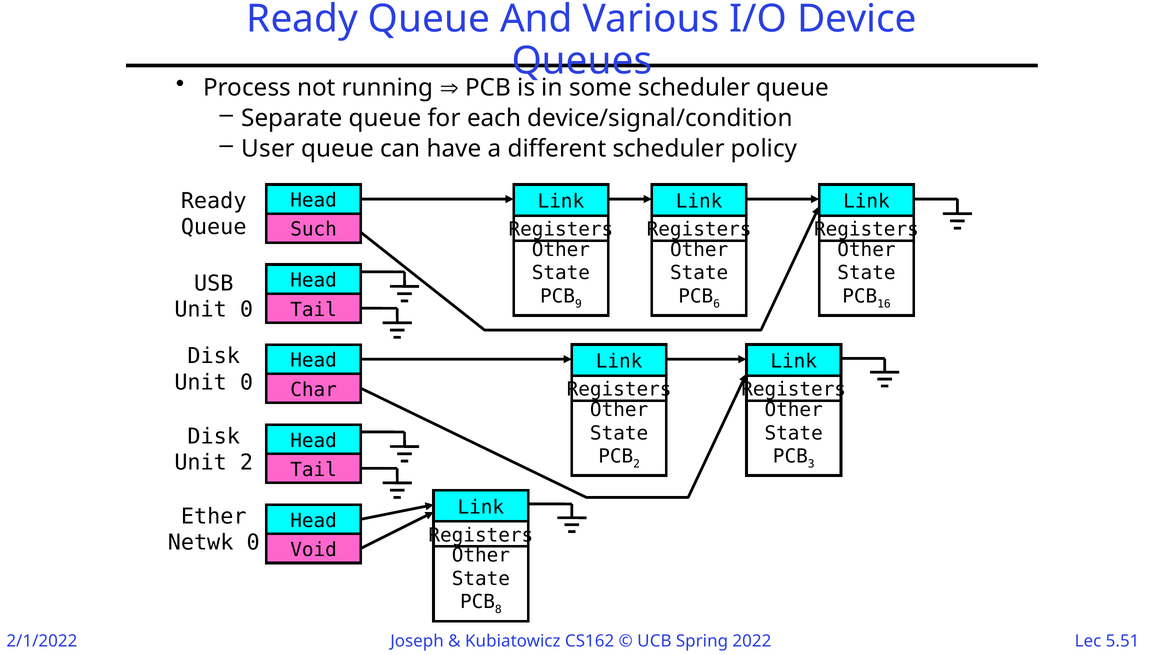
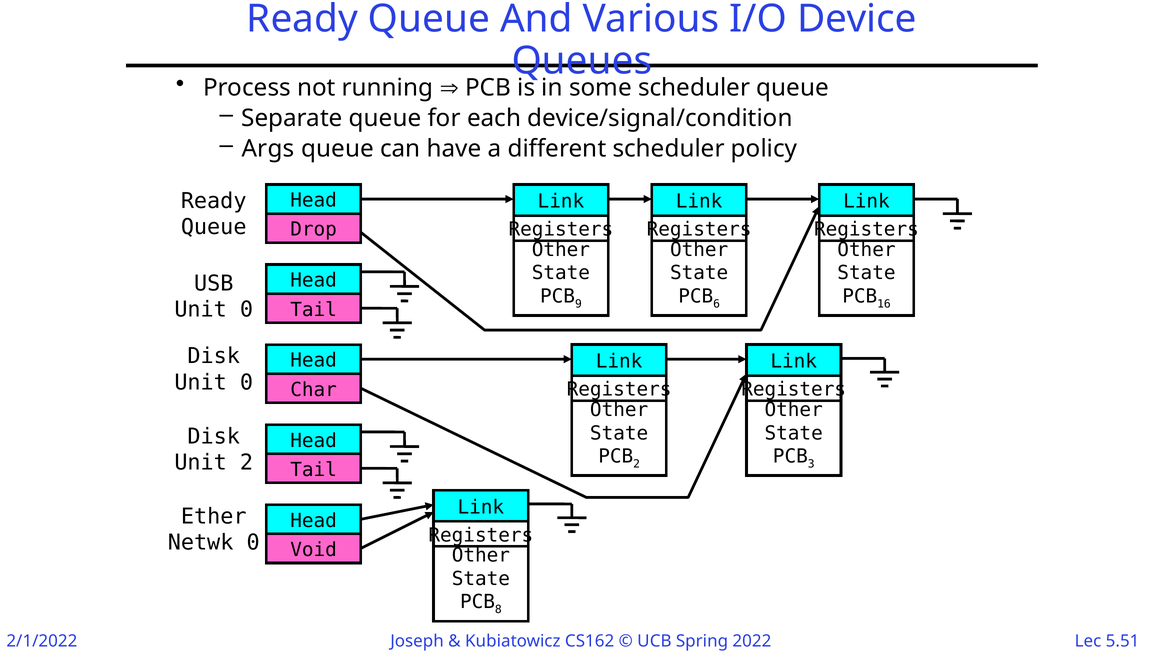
User: User -> Args
Such: Such -> Drop
